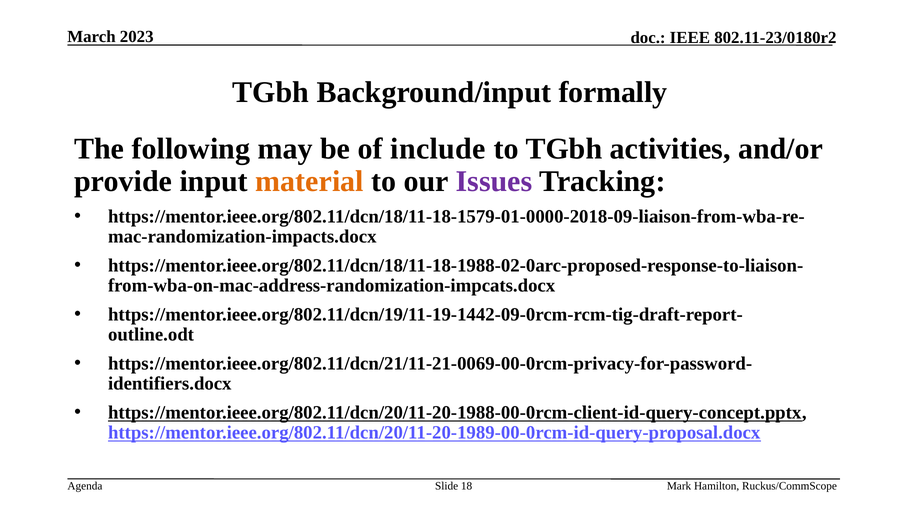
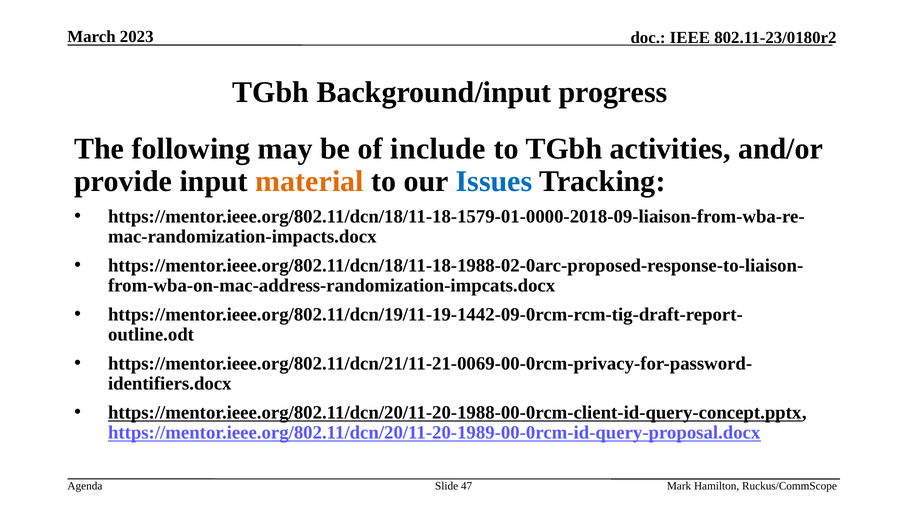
formally: formally -> progress
Issues colour: purple -> blue
18: 18 -> 47
